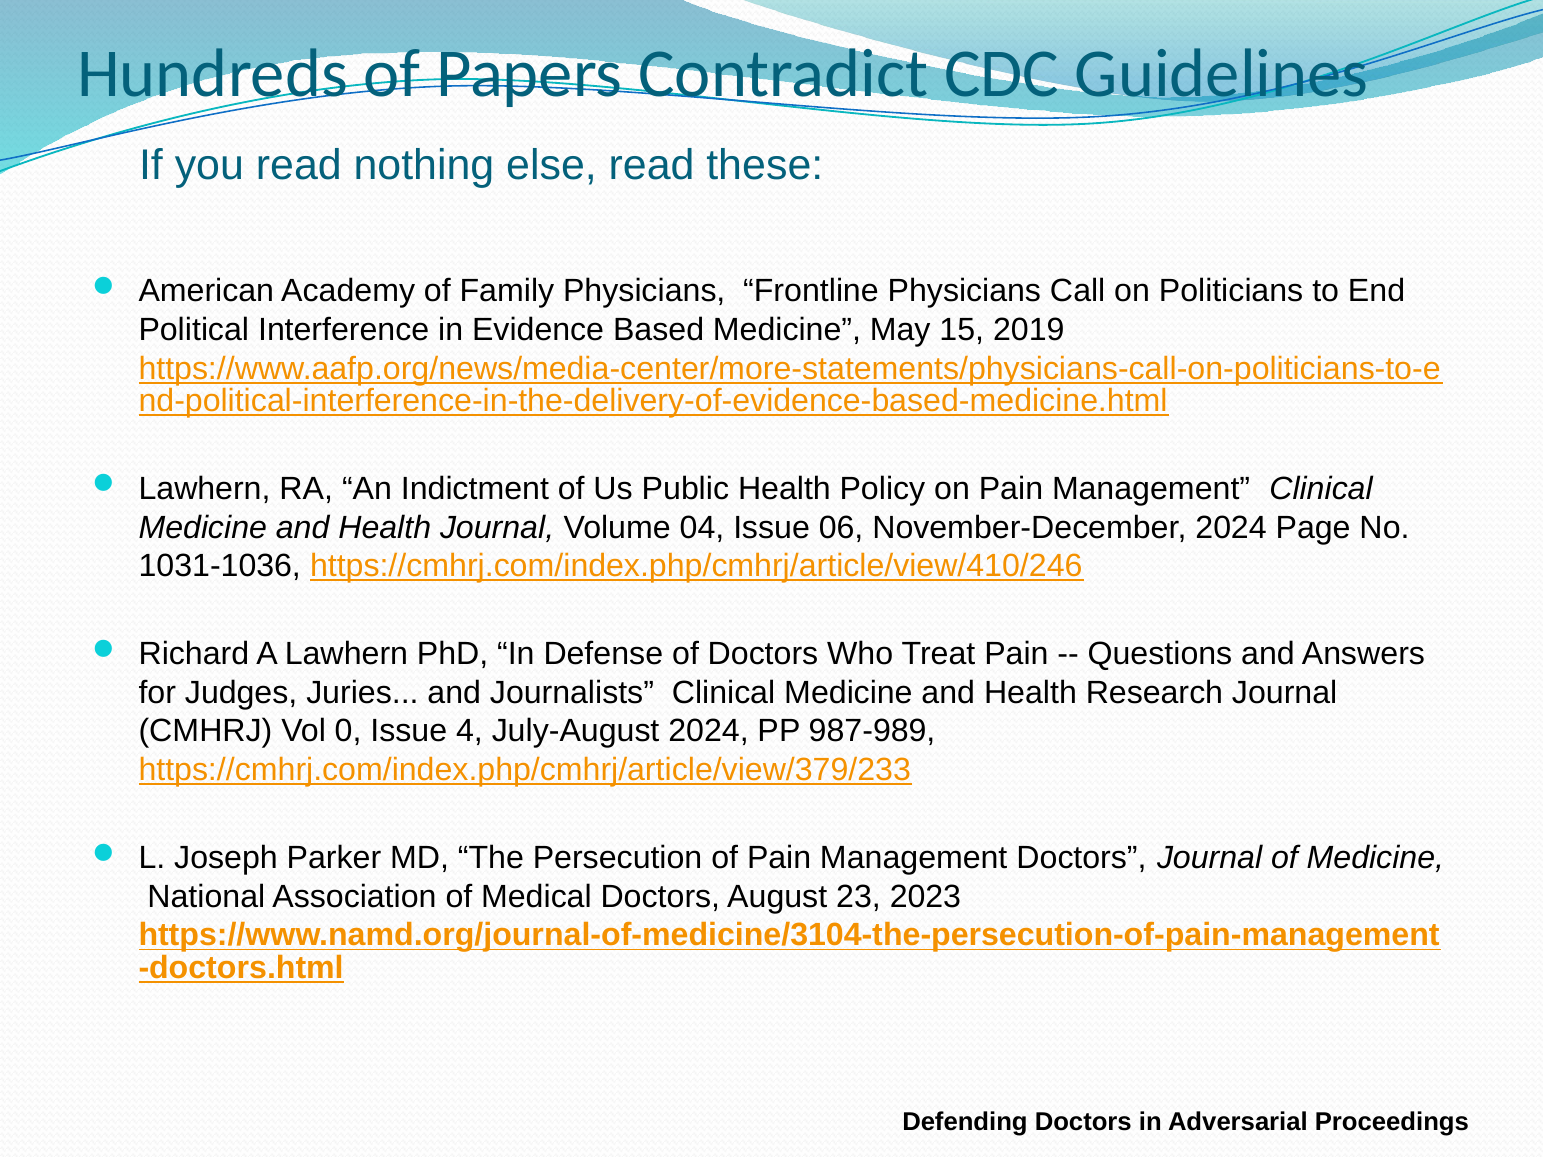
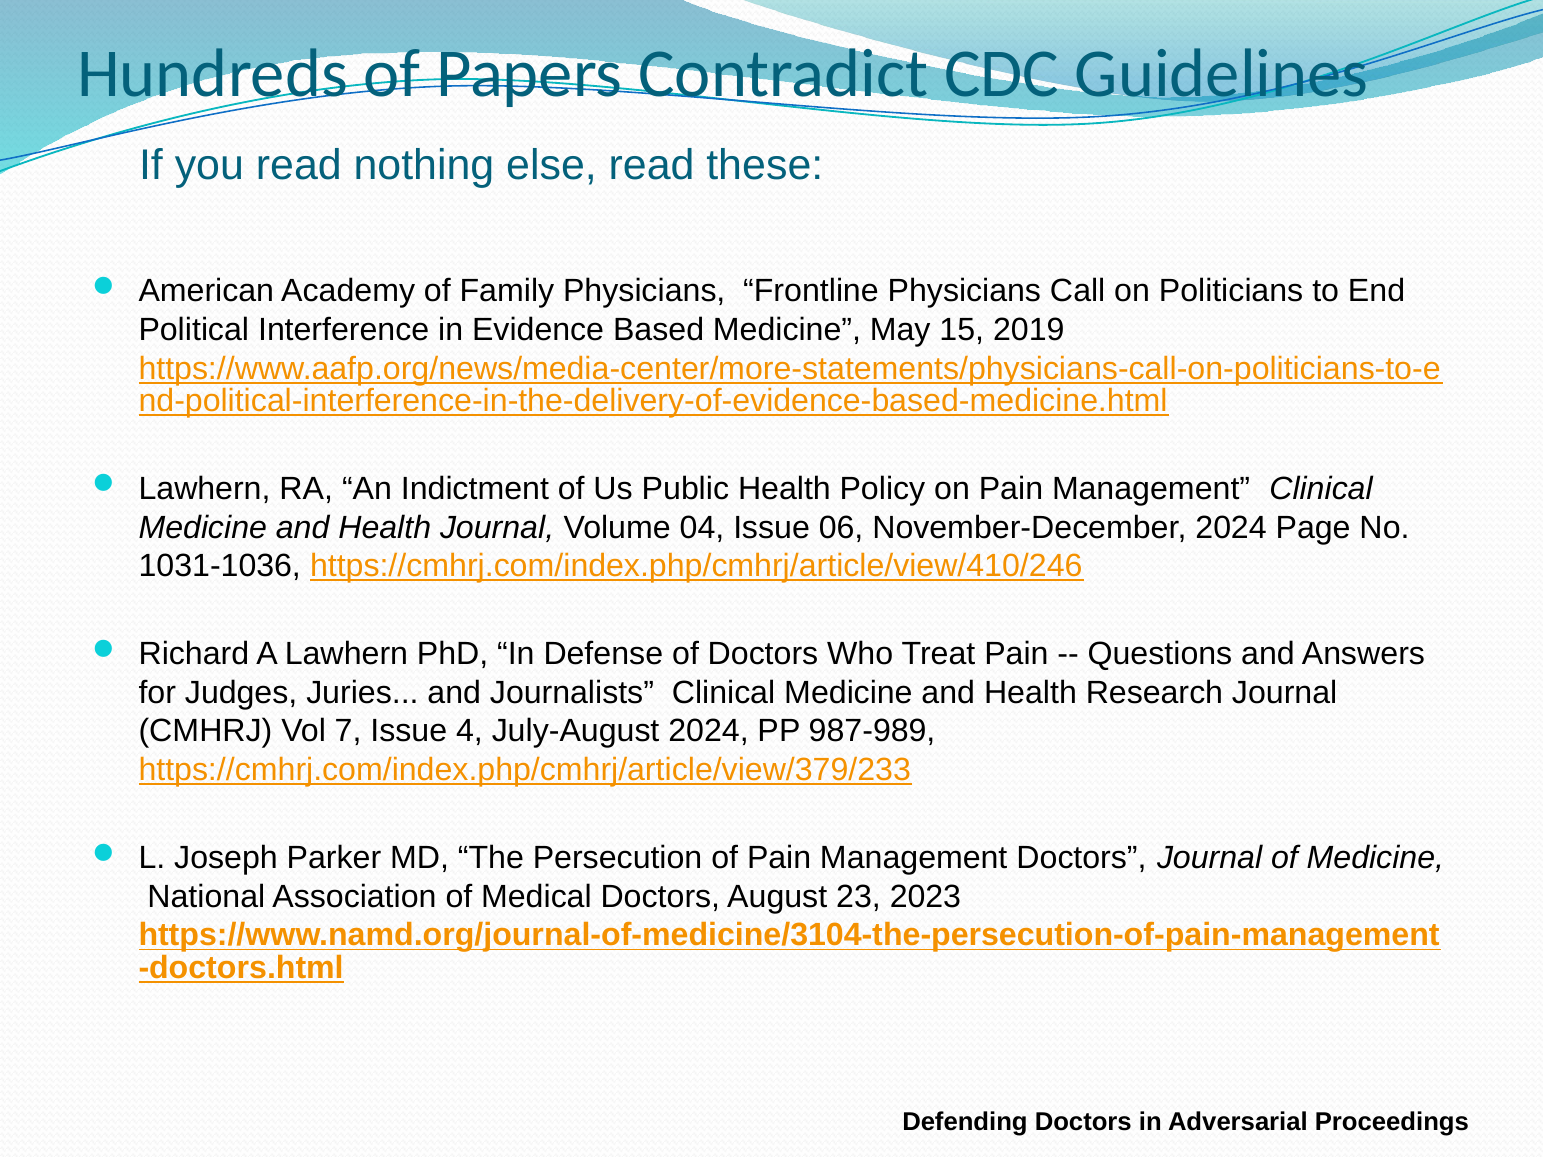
0: 0 -> 7
